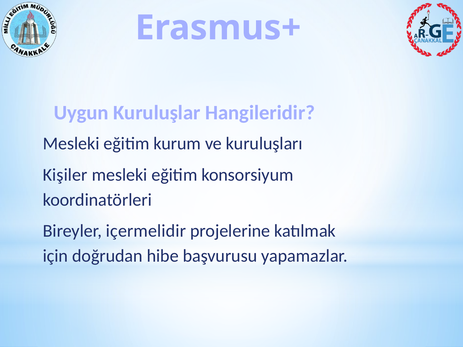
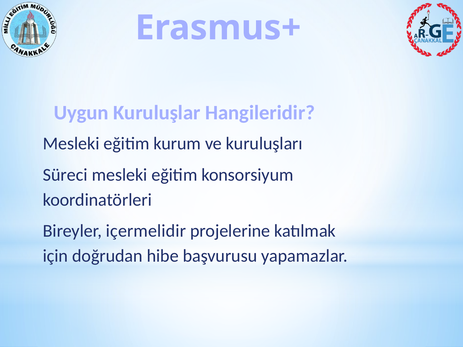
Kişiler: Kişiler -> Süreci
